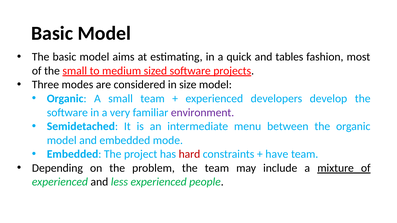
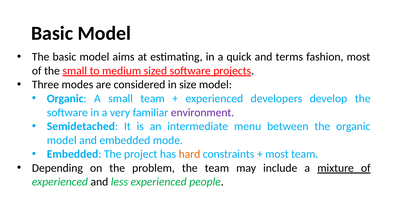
tables: tables -> terms
hard colour: red -> orange
have at (277, 154): have -> most
